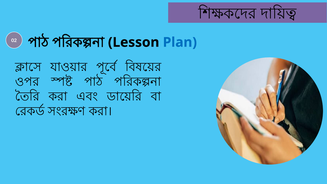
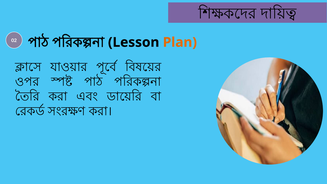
Plan colour: blue -> orange
